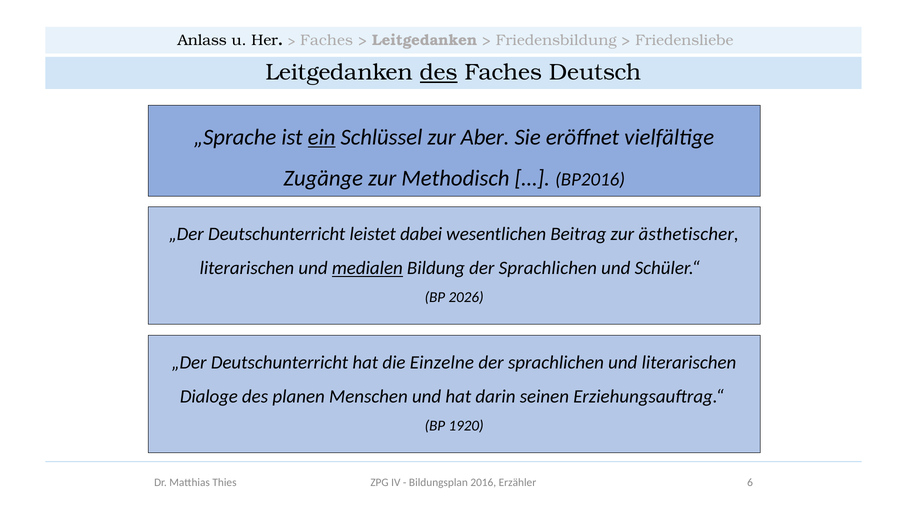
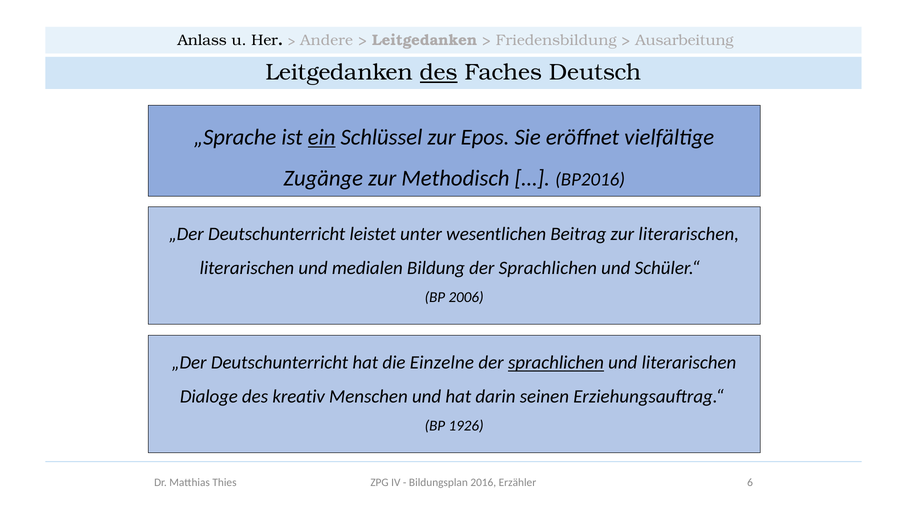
Faches at (327, 40): Faches -> Andere
Friedensliebe: Friedensliebe -> Ausarbeitung
Aber: Aber -> Epos
dabei: dabei -> unter
zur ästhetischer: ästhetischer -> literarischen
medialen underline: present -> none
2026: 2026 -> 2006
sprachlichen at (556, 363) underline: none -> present
planen: planen -> kreativ
1920: 1920 -> 1926
